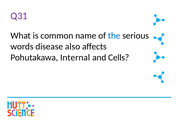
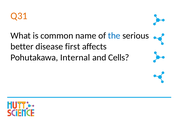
Q31 colour: purple -> orange
words: words -> better
also: also -> first
